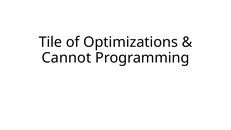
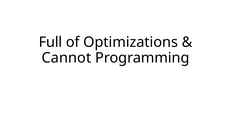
Tile: Tile -> Full
